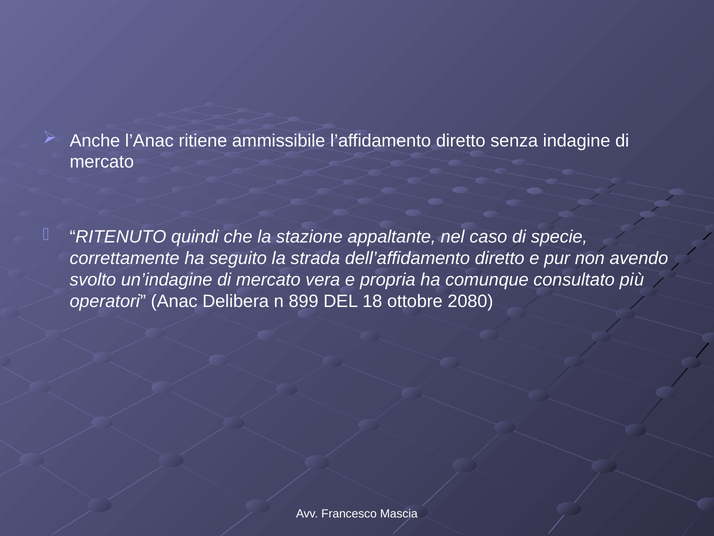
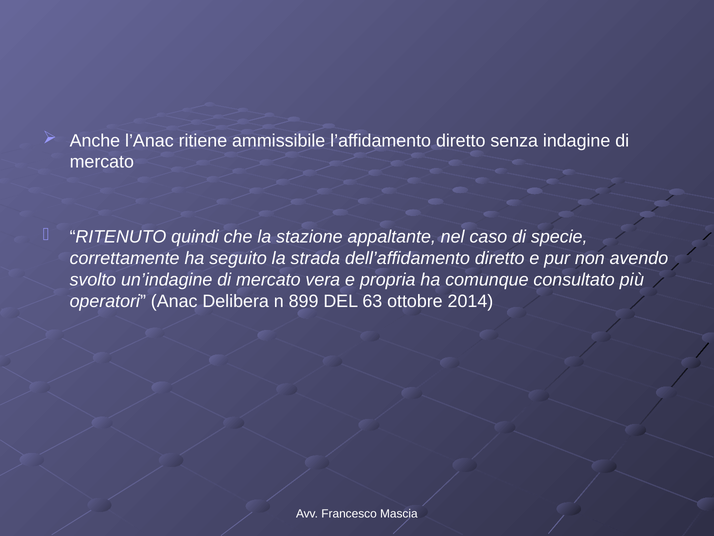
18: 18 -> 63
2080: 2080 -> 2014
